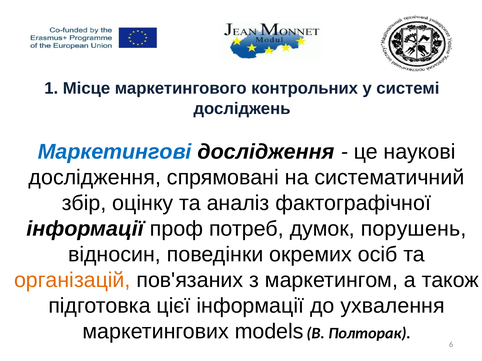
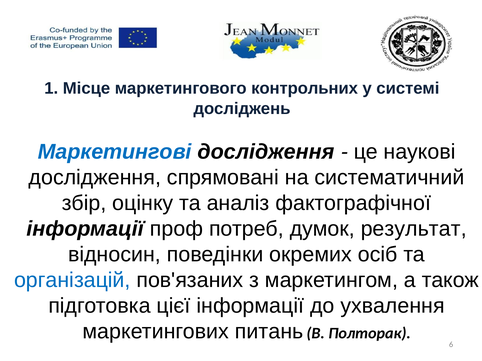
порушень: порушень -> результат
організацій colour: orange -> blue
models: models -> питань
